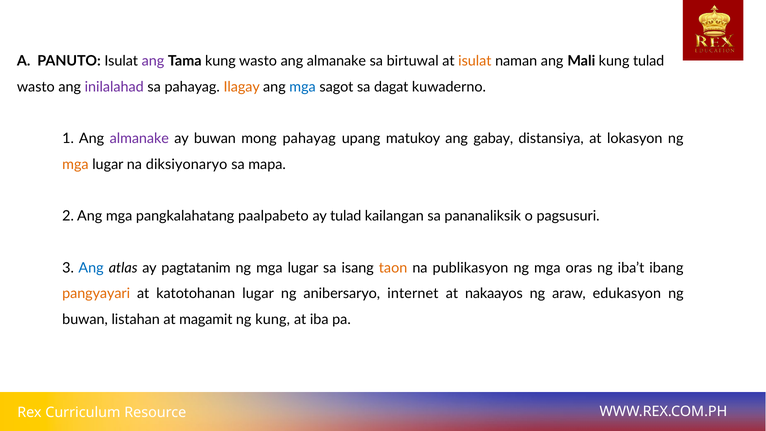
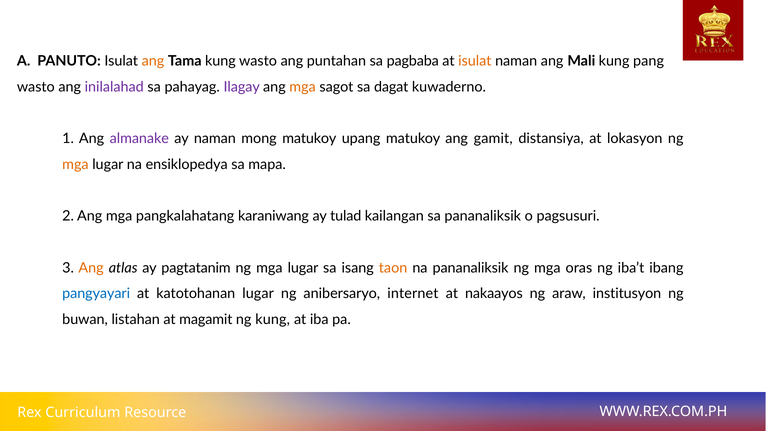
ang at (153, 61) colour: purple -> orange
wasto ang almanake: almanake -> puntahan
birtuwal: birtuwal -> pagbaba
kung tulad: tulad -> pang
Ilagay colour: orange -> purple
mga at (303, 87) colour: blue -> orange
ay buwan: buwan -> naman
mong pahayag: pahayag -> matukoy
gabay: gabay -> gamit
diksiyonaryo: diksiyonaryo -> ensiklopedya
paalpabeto: paalpabeto -> karaniwang
Ang at (91, 268) colour: blue -> orange
na publikasyon: publikasyon -> pananaliksik
pangyayari colour: orange -> blue
edukasyon: edukasyon -> institusyon
